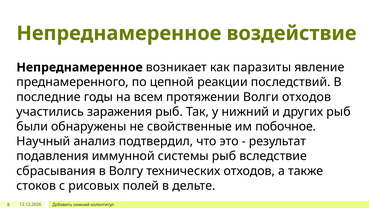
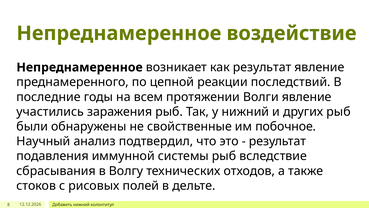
как паразиты: паразиты -> результат
Волги отходов: отходов -> явление
